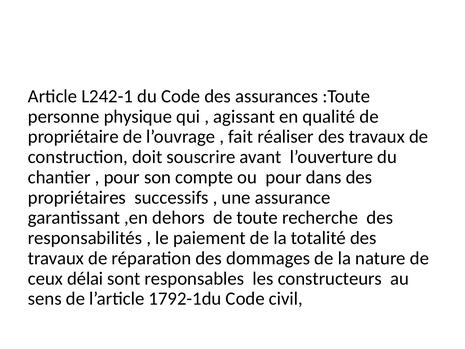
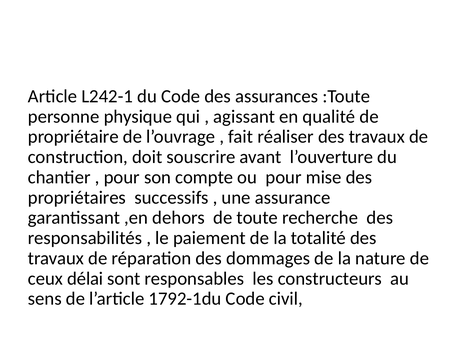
dans: dans -> mise
